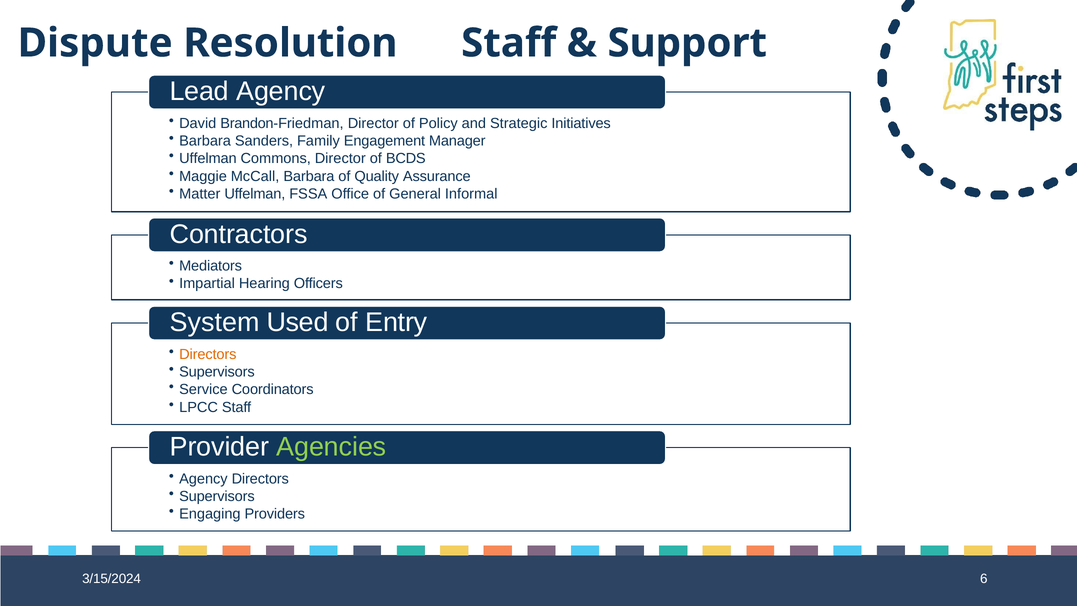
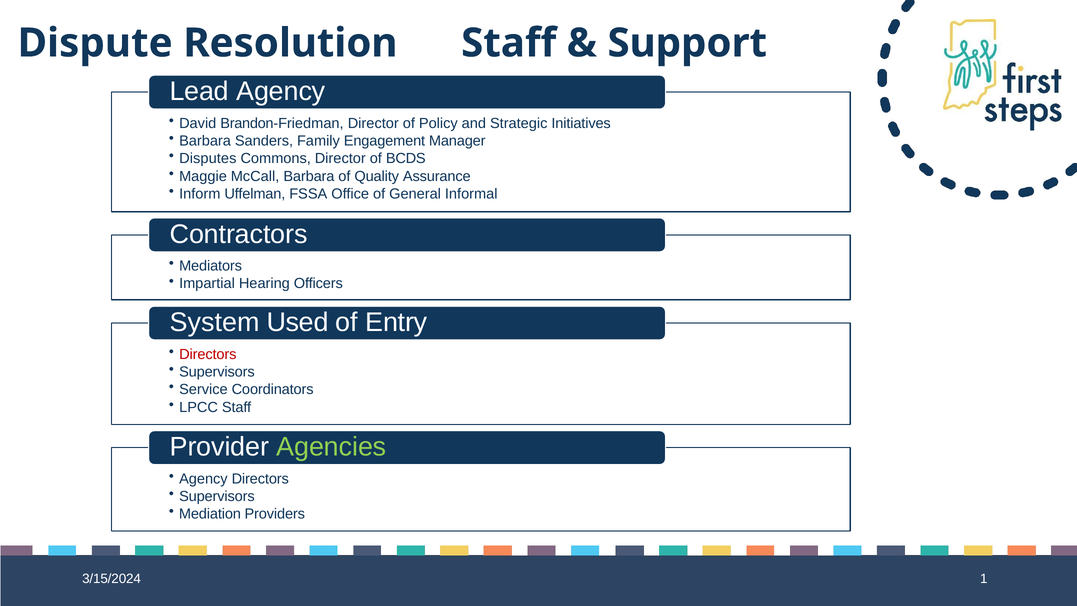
Uffelman at (208, 158): Uffelman -> Disputes
Matter: Matter -> Inform
Directors at (208, 354) colour: orange -> red
Engaging: Engaging -> Mediation
6: 6 -> 1
